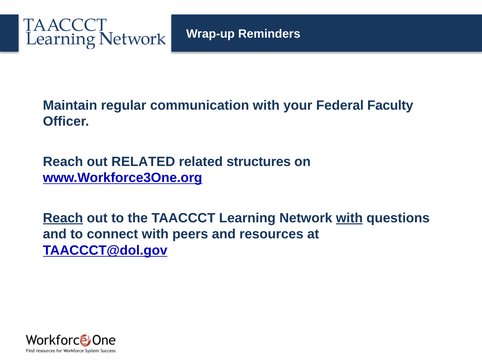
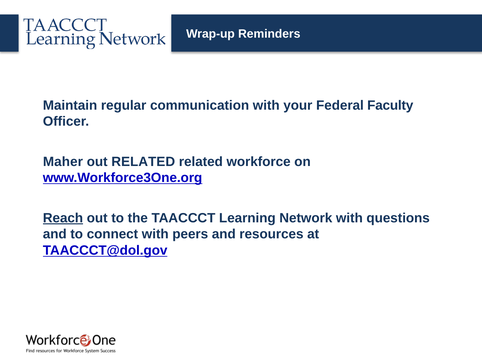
Reach at (63, 161): Reach -> Maher
structures: structures -> workforce
with at (349, 218) underline: present -> none
